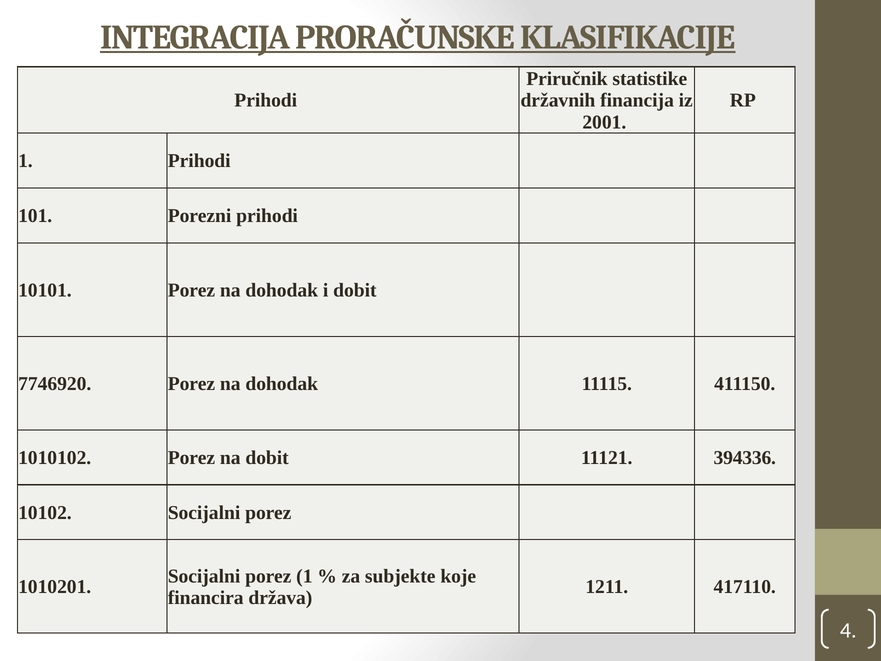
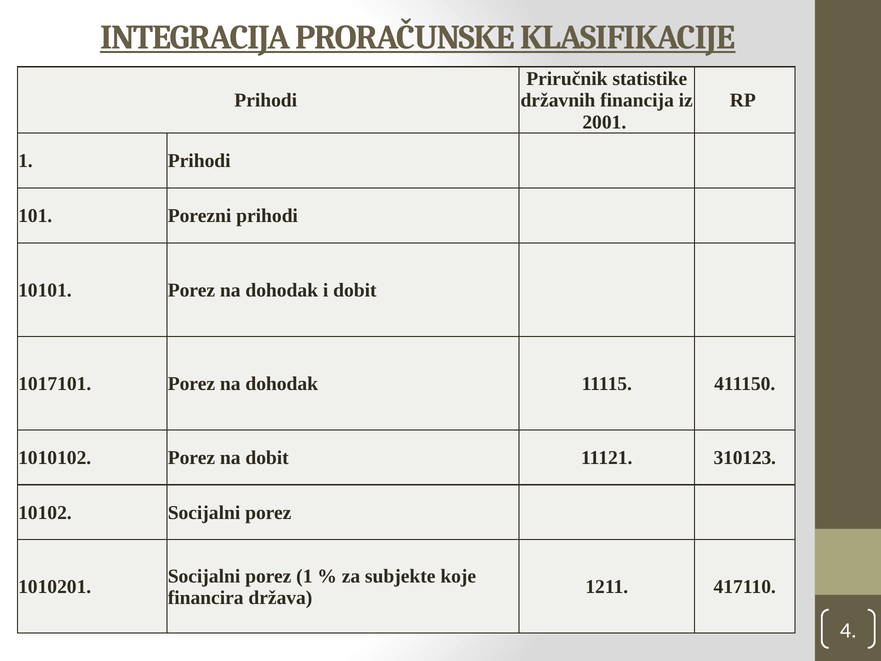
7746920: 7746920 -> 1017101
394336: 394336 -> 310123
